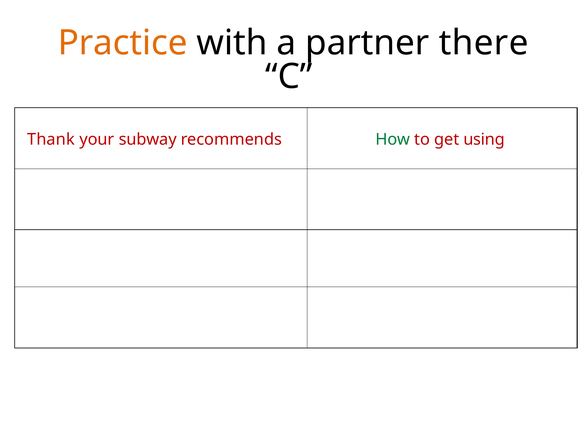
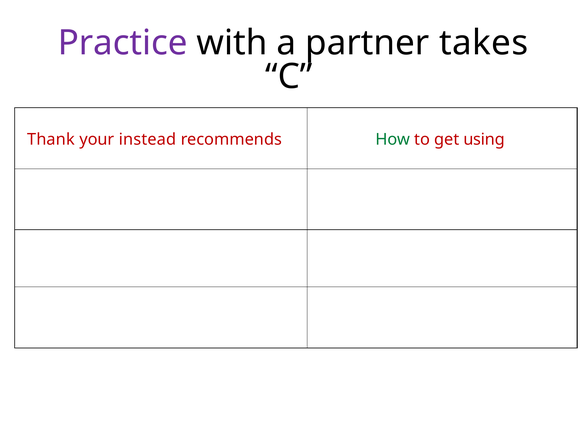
Practice colour: orange -> purple
there: there -> takes
subway: subway -> instead
